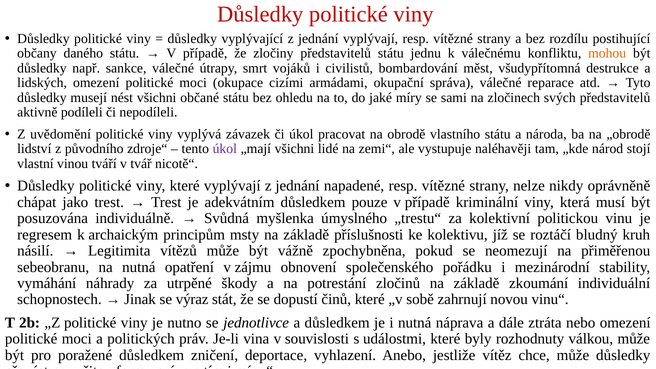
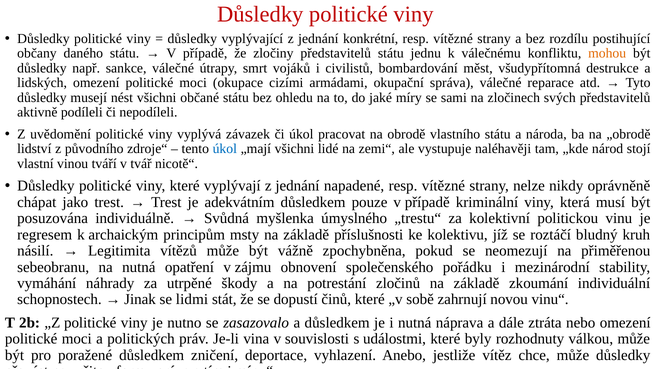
jednání vyplývají: vyplývají -> konkrétní
úkol at (225, 149) colour: purple -> blue
výraz: výraz -> lidmi
jednotlivce: jednotlivce -> zasazovalo
